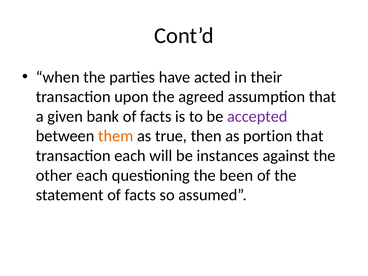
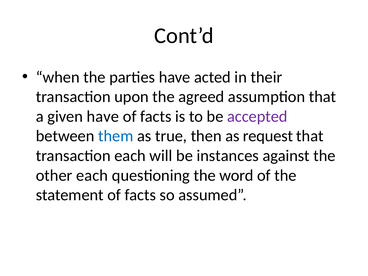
given bank: bank -> have
them colour: orange -> blue
portion: portion -> request
been: been -> word
